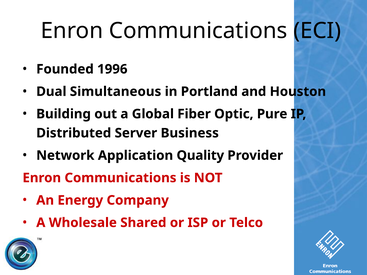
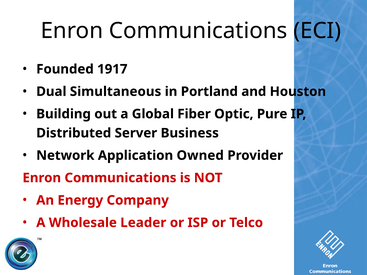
1996: 1996 -> 1917
Quality: Quality -> Owned
Shared: Shared -> Leader
